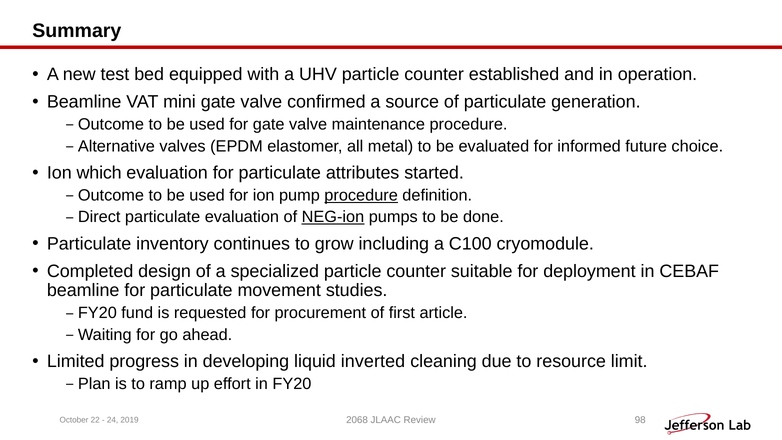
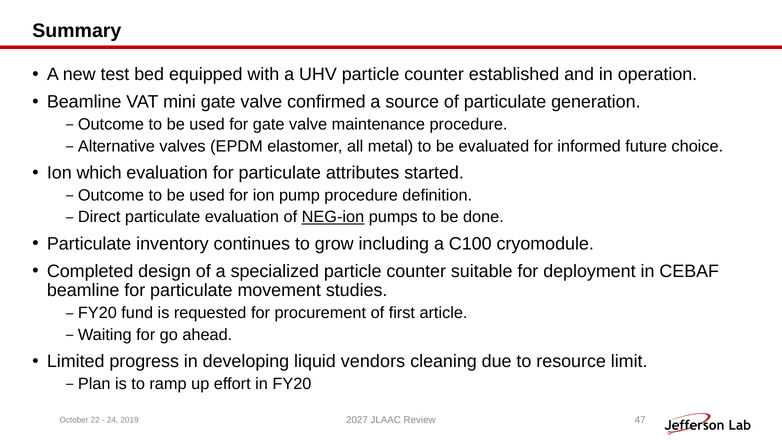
procedure at (361, 195) underline: present -> none
inverted: inverted -> vendors
2068: 2068 -> 2027
98: 98 -> 47
